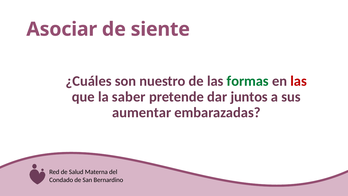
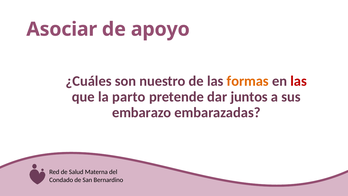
siente: siente -> apoyo
formas colour: green -> orange
saber: saber -> parto
aumentar: aumentar -> embarazo
